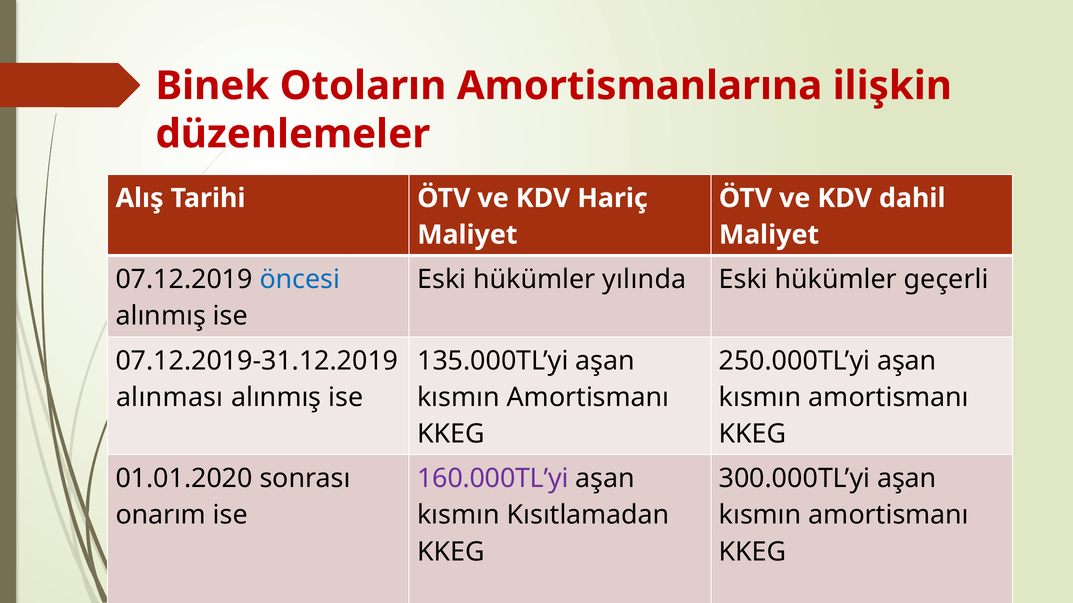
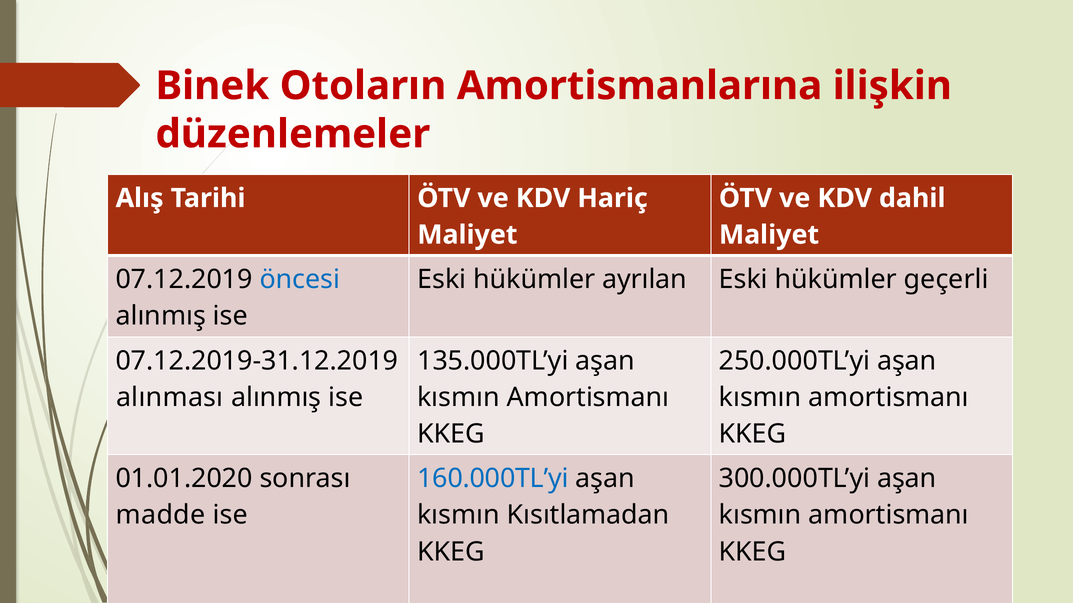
yılında: yılında -> ayrılan
160.000TL’yi colour: purple -> blue
onarım: onarım -> madde
